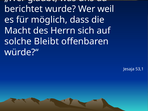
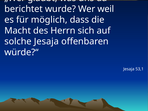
solche Bleibt: Bleibt -> Jesaja
